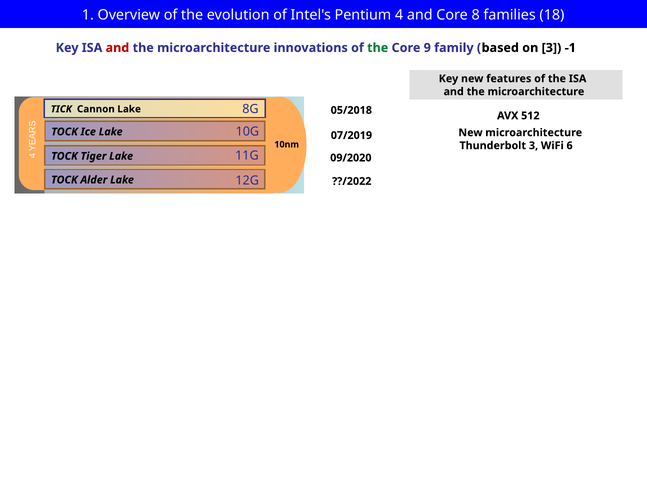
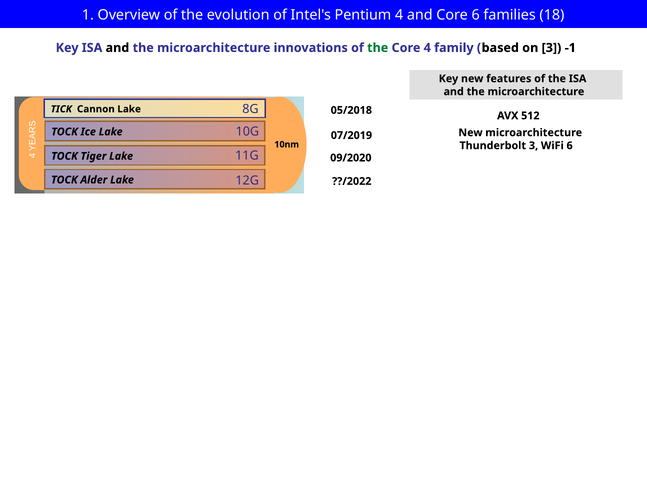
Core 8: 8 -> 6
and at (117, 48) colour: red -> black
Core 9: 9 -> 4
